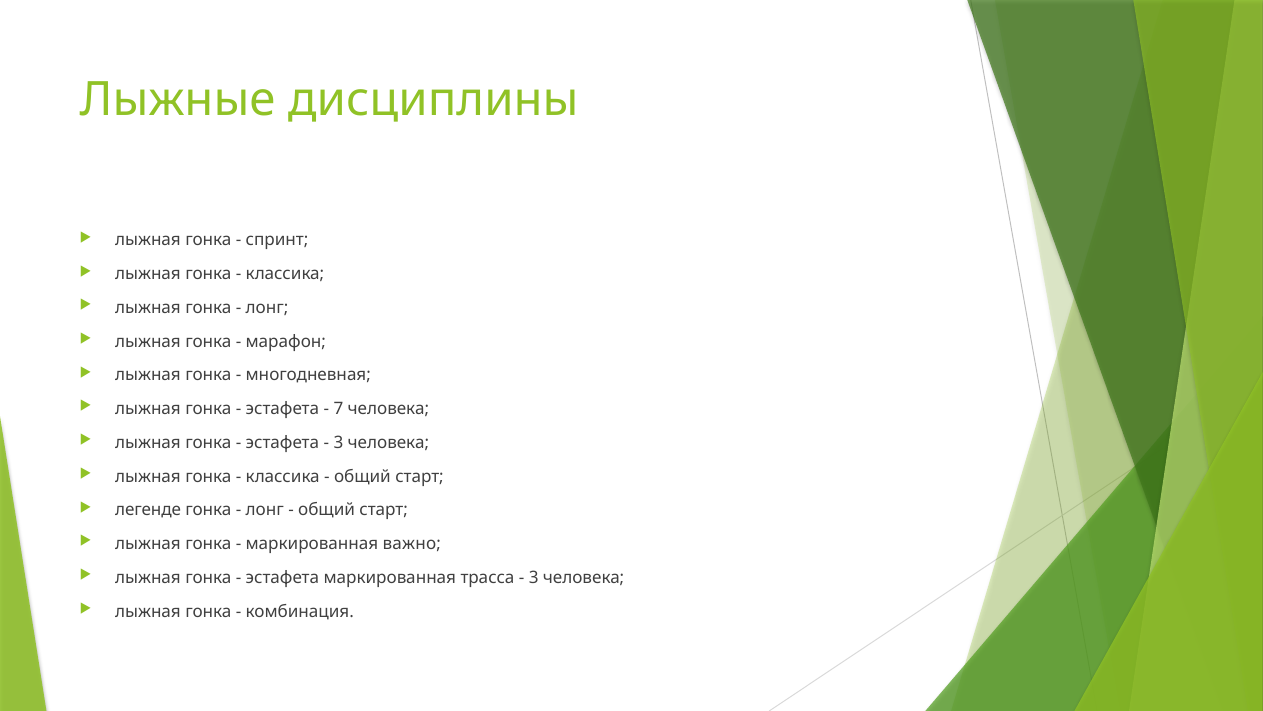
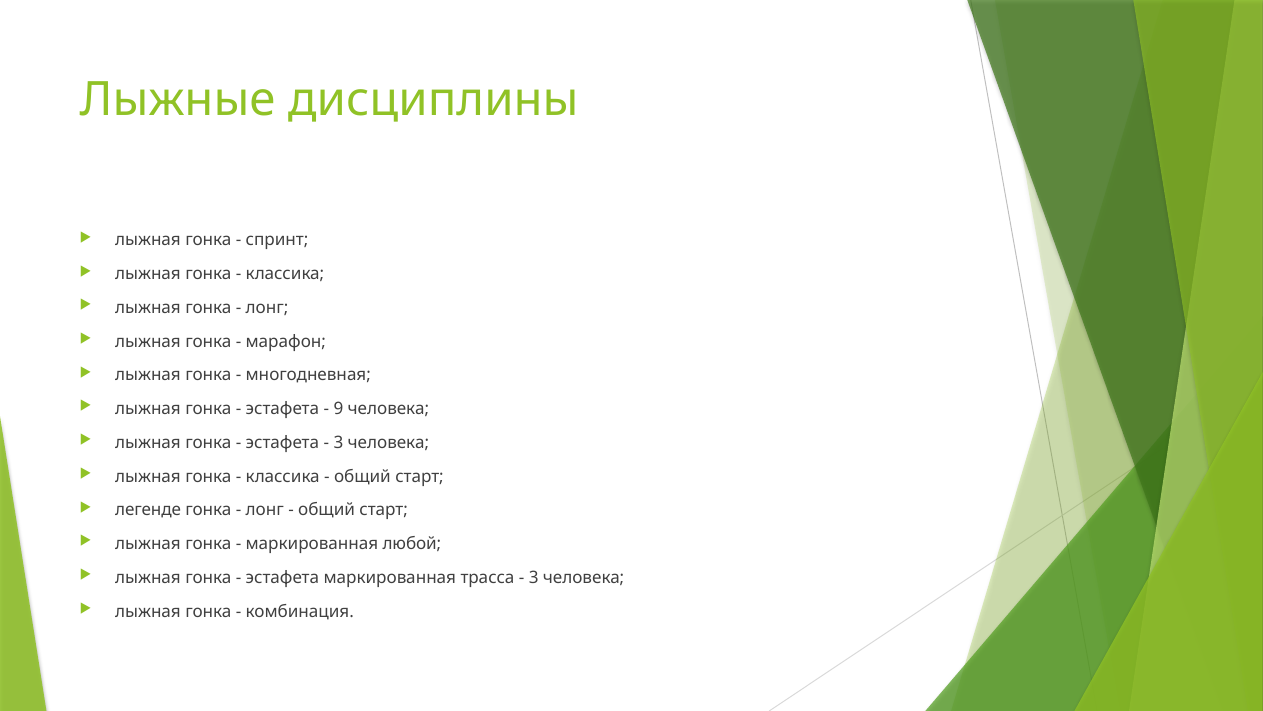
7: 7 -> 9
важно: важно -> любой
